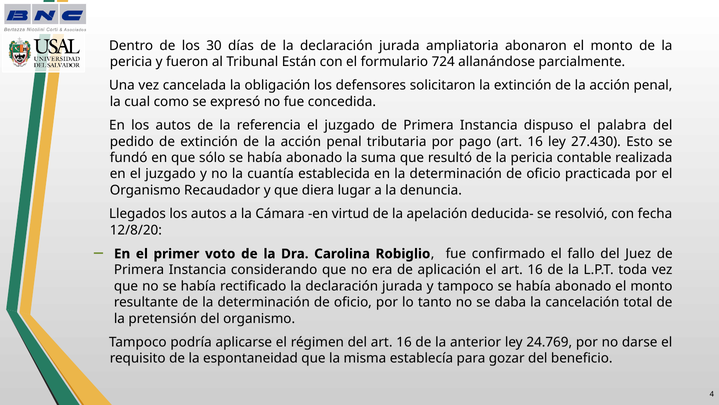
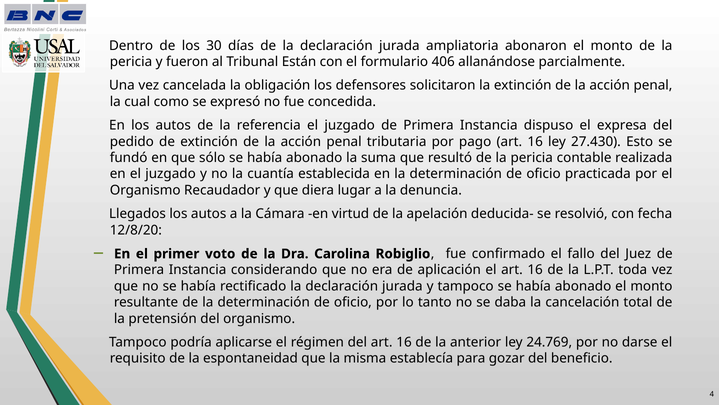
724: 724 -> 406
palabra: palabra -> expresa
